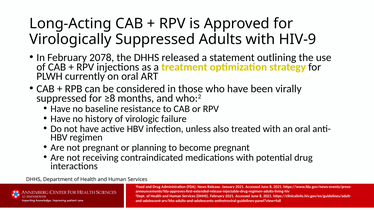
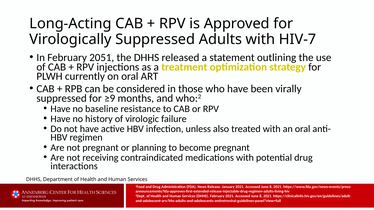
HIV-9: HIV-9 -> HIV-7
2078: 2078 -> 2051
≥8: ≥8 -> ≥9
